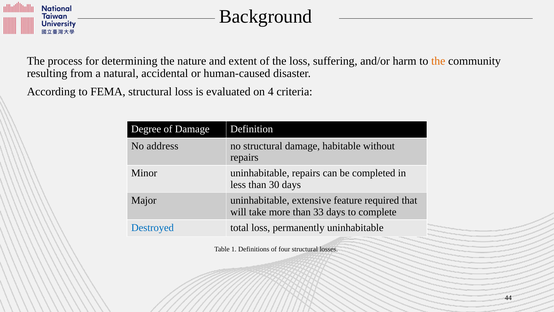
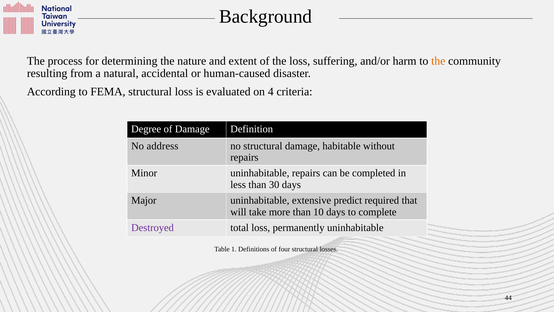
feature: feature -> predict
33: 33 -> 10
Destroyed colour: blue -> purple
